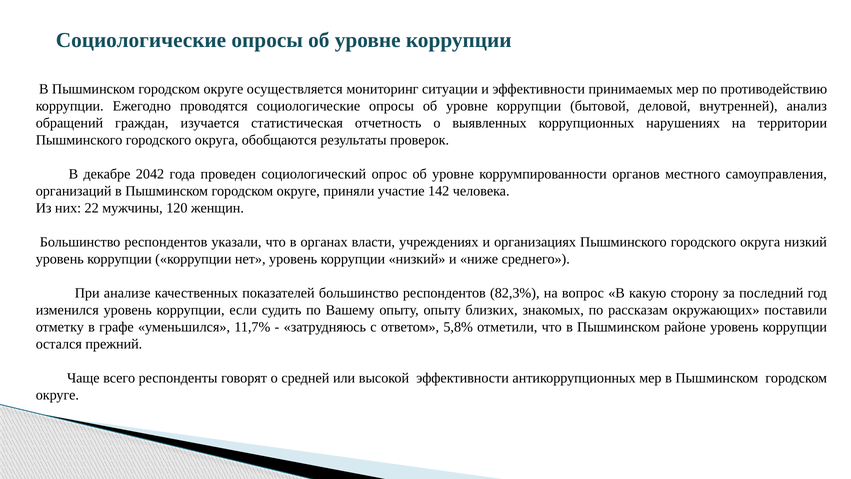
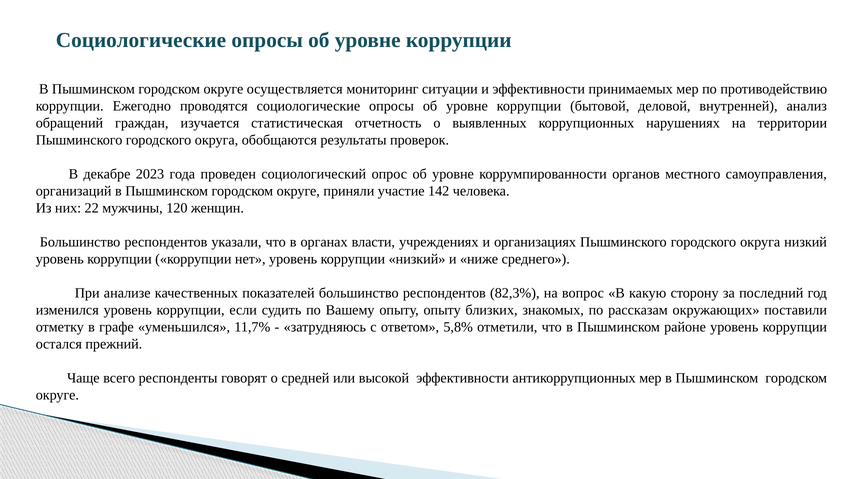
2042: 2042 -> 2023
